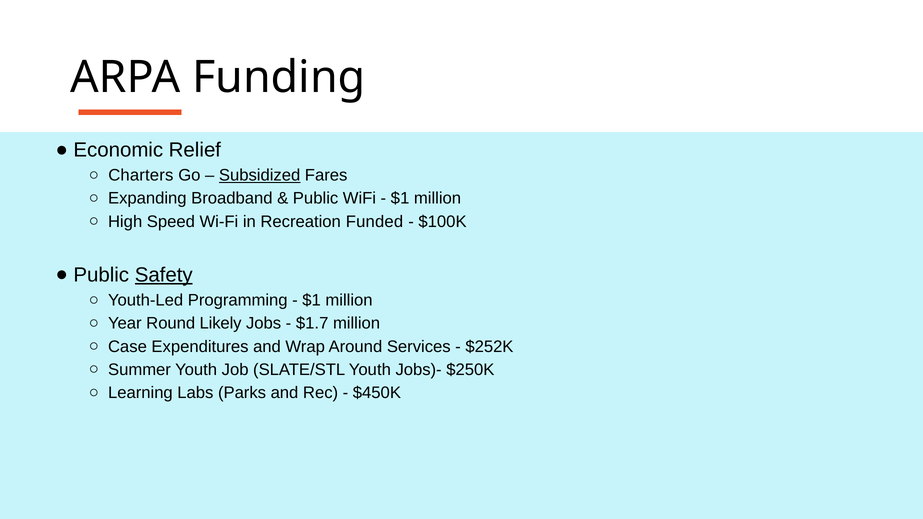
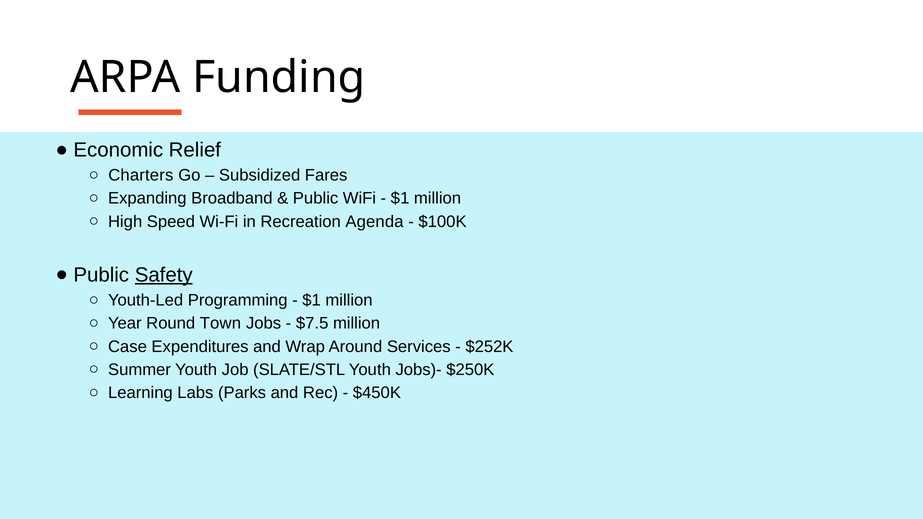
Subsidized underline: present -> none
Funded: Funded -> Agenda
Likely: Likely -> Town
$1.7: $1.7 -> $7.5
